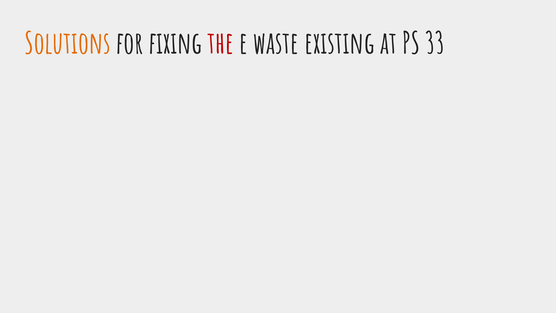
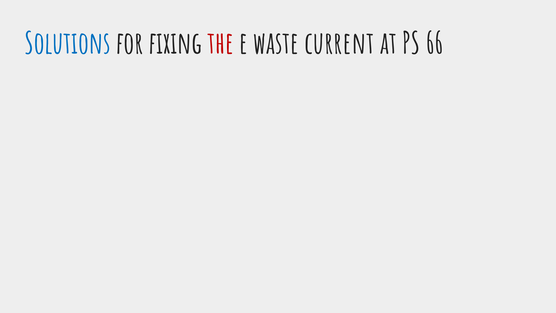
Solutions colour: orange -> blue
existing: existing -> current
33: 33 -> 66
